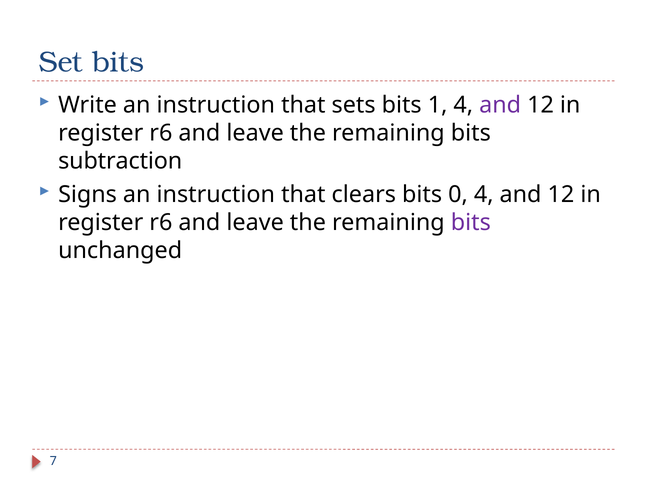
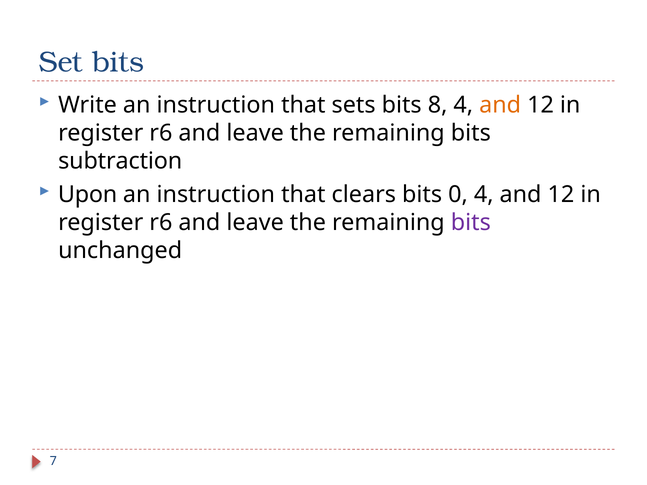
1: 1 -> 8
and at (500, 105) colour: purple -> orange
Signs: Signs -> Upon
